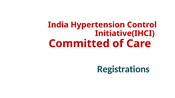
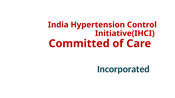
Registrations: Registrations -> Incorporated
